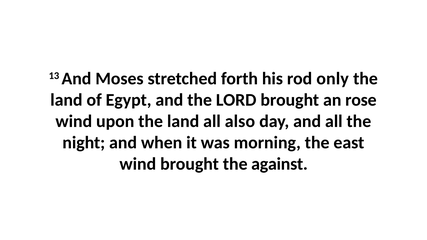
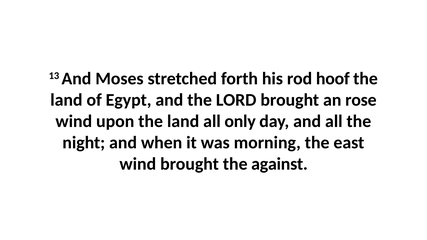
only: only -> hoof
also: also -> only
